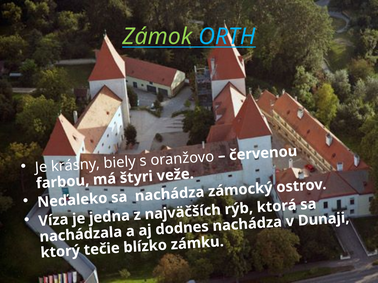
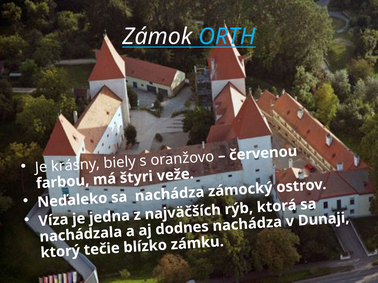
Zámok colour: light green -> white
